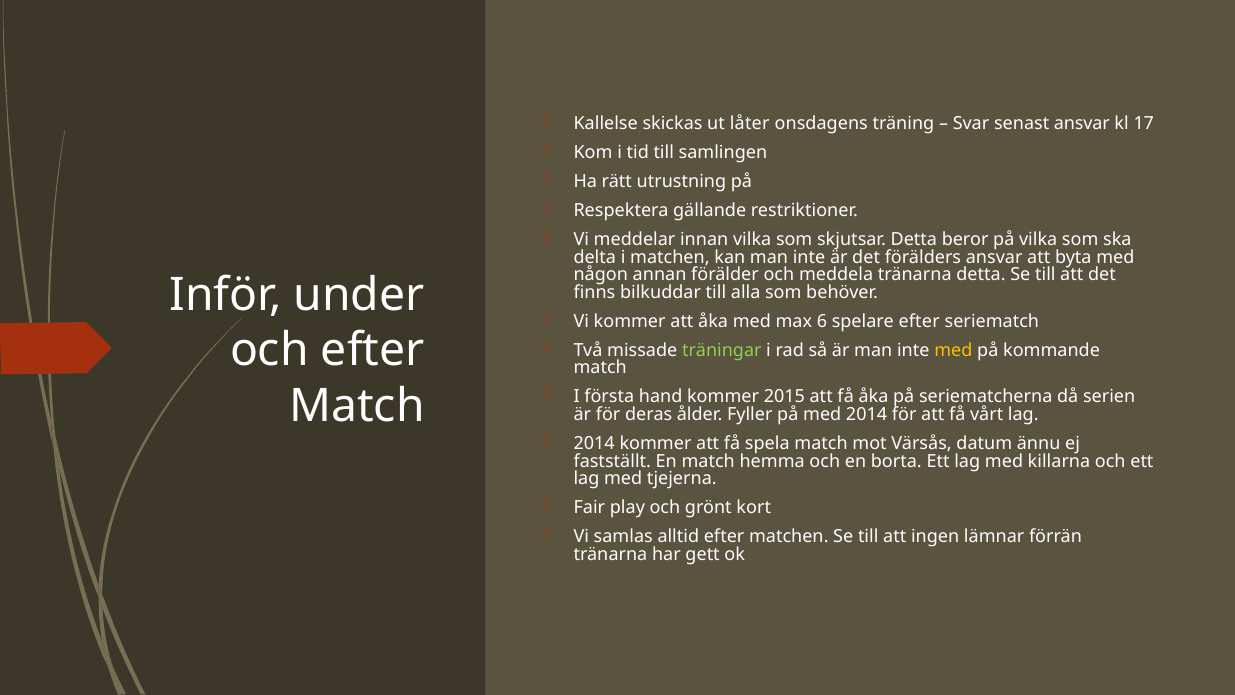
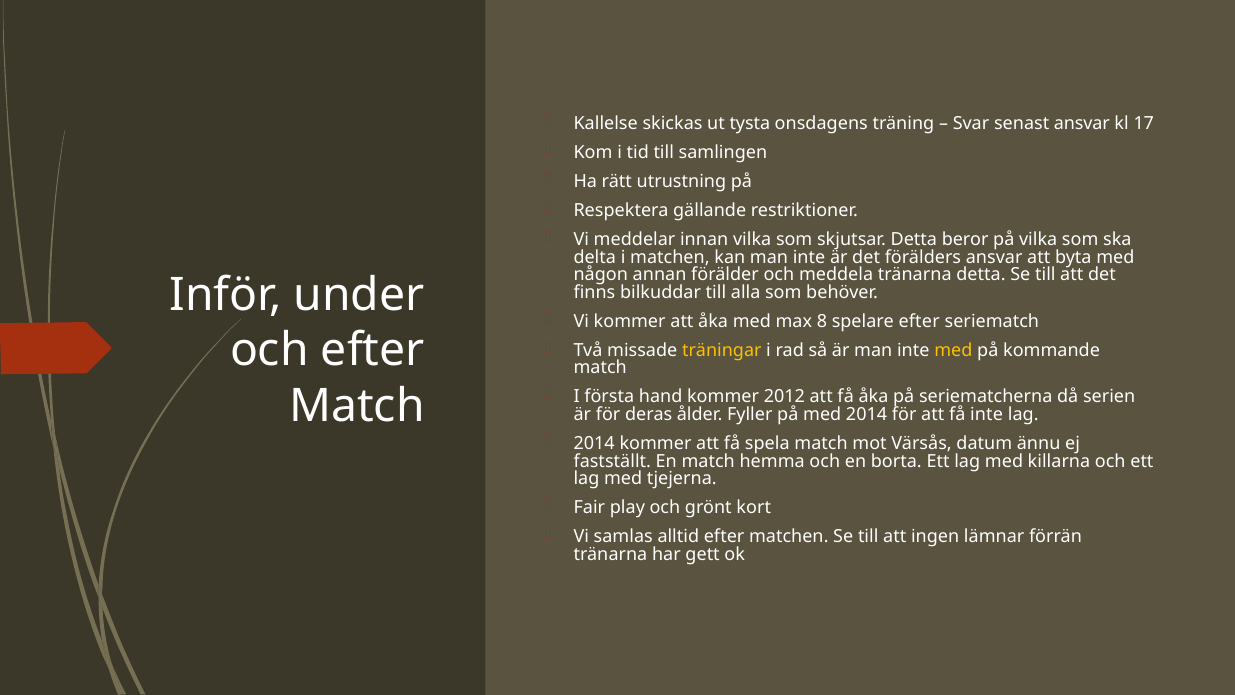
låter: låter -> tysta
6: 6 -> 8
träningar colour: light green -> yellow
2015: 2015 -> 2012
få vårt: vårt -> inte
